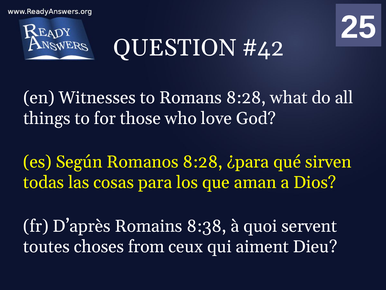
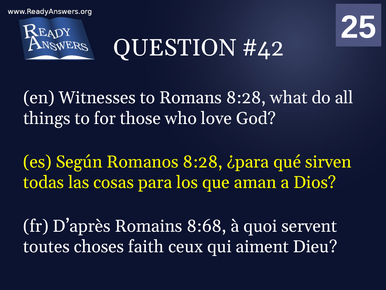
8:38: 8:38 -> 8:68
from: from -> faith
